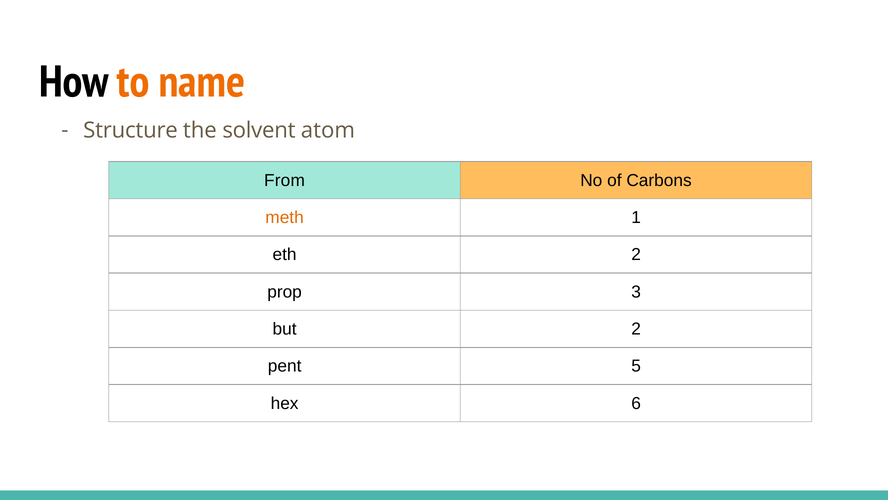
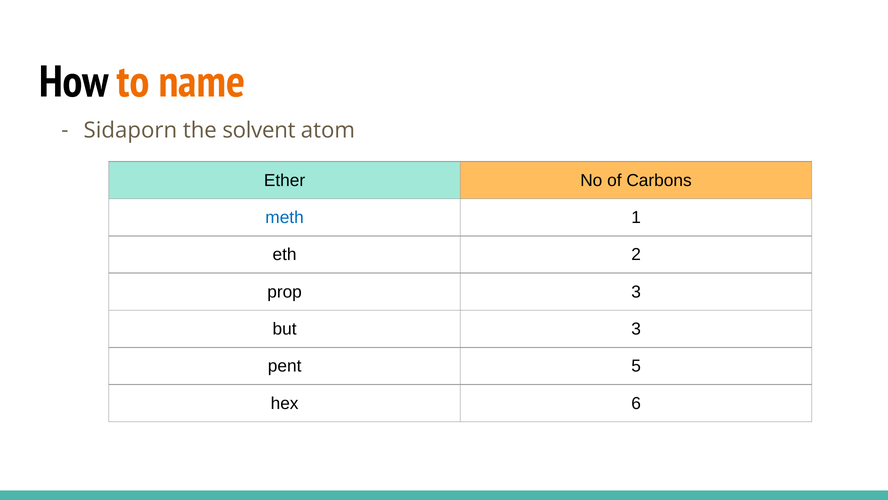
Structure: Structure -> Sidaporn
From: From -> Ether
meth colour: orange -> blue
but 2: 2 -> 3
